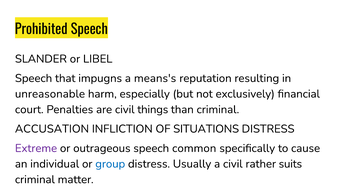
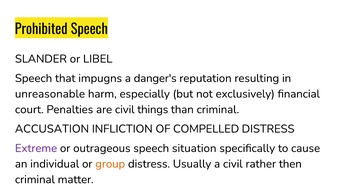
means's: means's -> danger's
SITUATIONS: SITUATIONS -> COMPELLED
common: common -> situation
group colour: blue -> orange
suits: suits -> then
